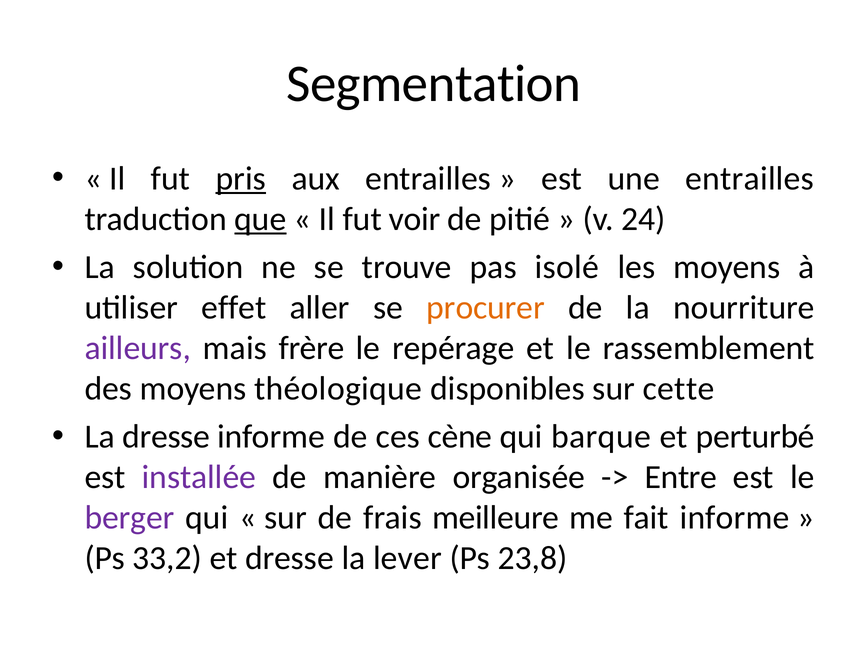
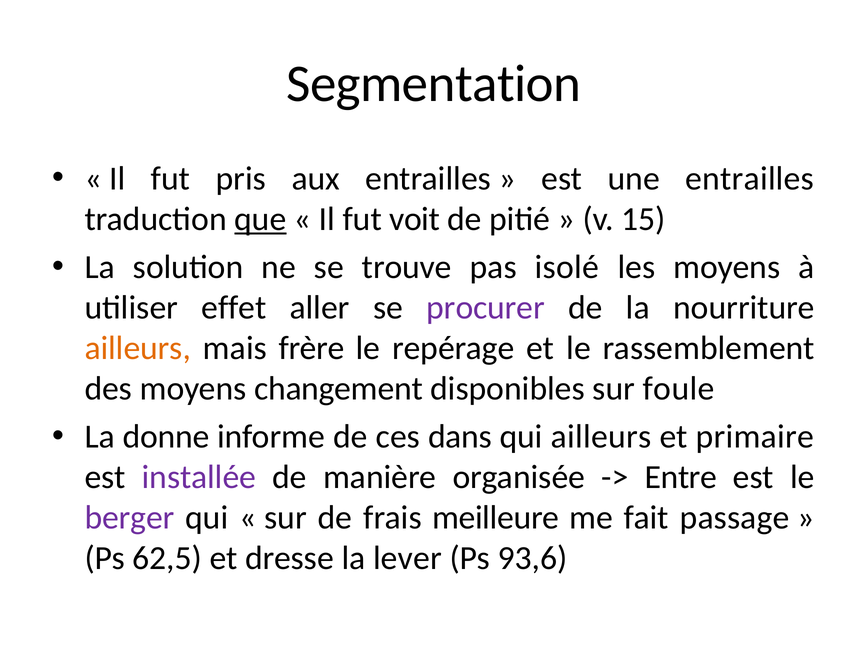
pris underline: present -> none
voir: voir -> voit
24: 24 -> 15
procurer colour: orange -> purple
ailleurs at (138, 348) colour: purple -> orange
théologique: théologique -> changement
cette: cette -> foule
La dresse: dresse -> donne
cène: cène -> dans
qui barque: barque -> ailleurs
perturbé: perturbé -> primaire
fait informe: informe -> passage
33,2: 33,2 -> 62,5
23,8: 23,8 -> 93,6
